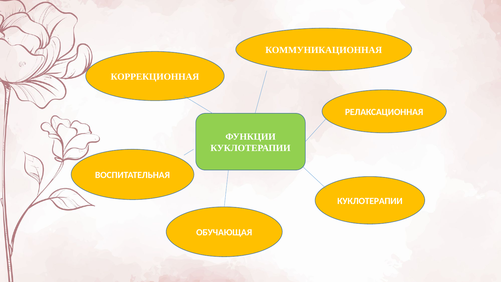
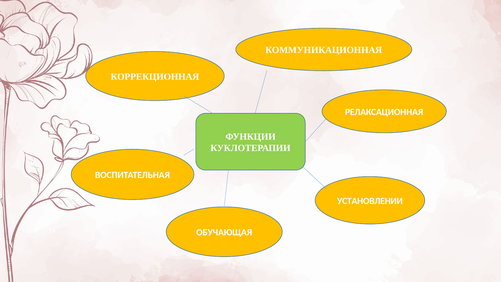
КУКЛОТЕРАПИИ at (370, 201): КУКЛОТЕРАПИИ -> УСТАНОВЛЕНИИ
